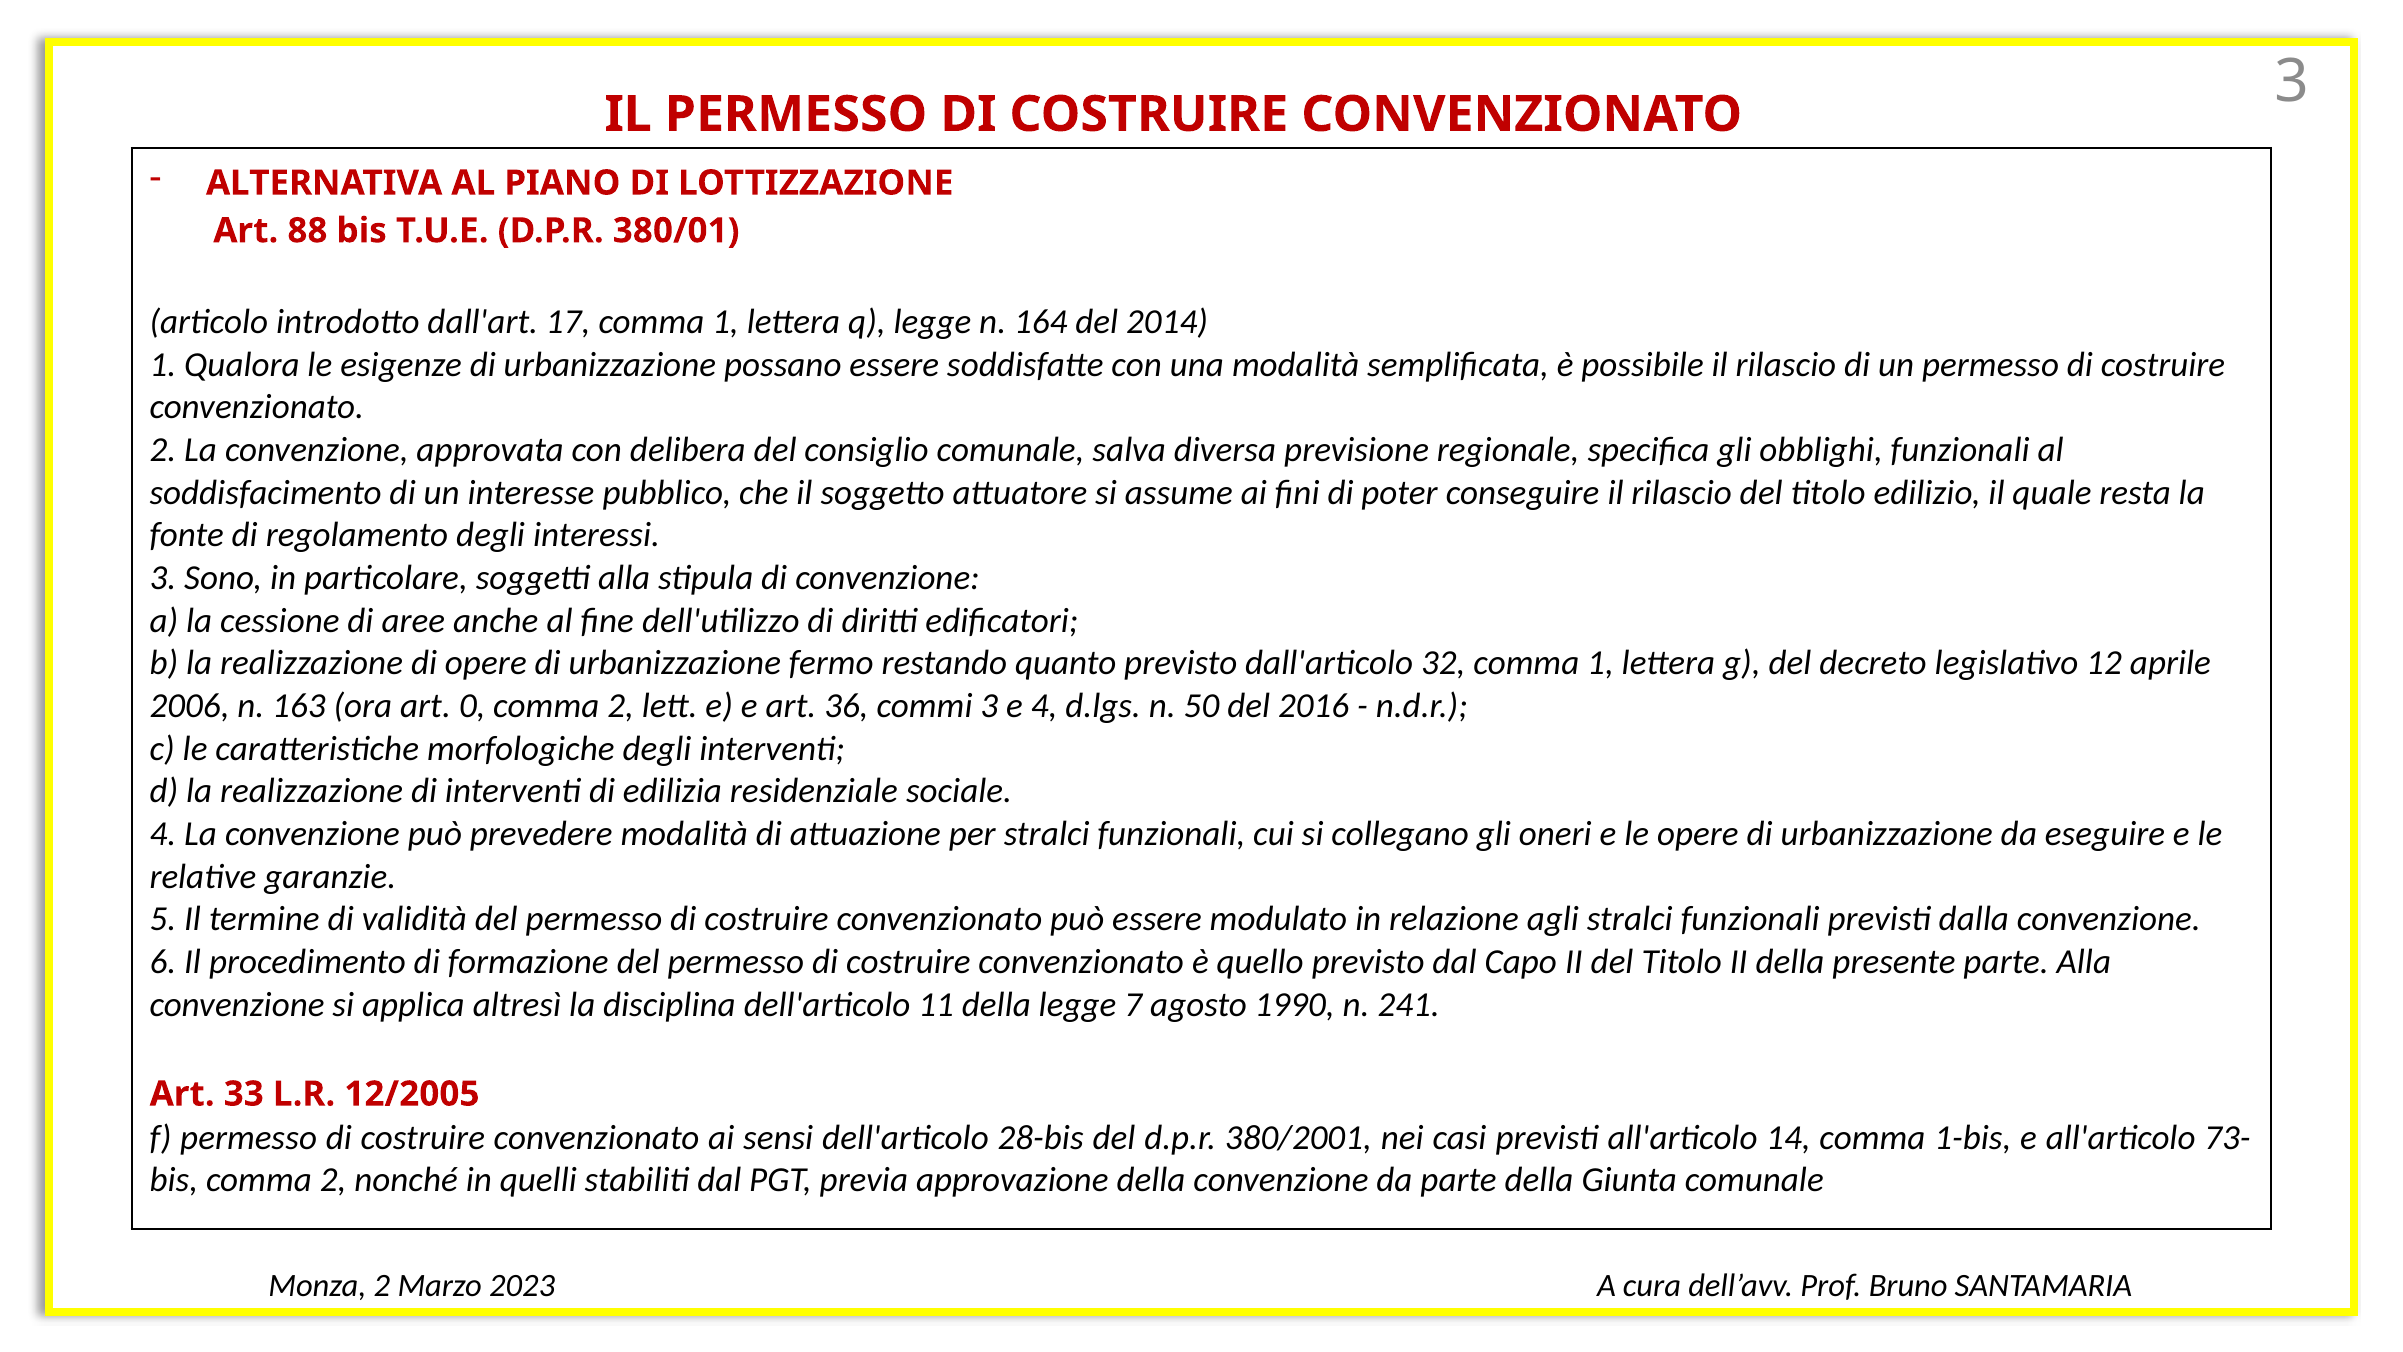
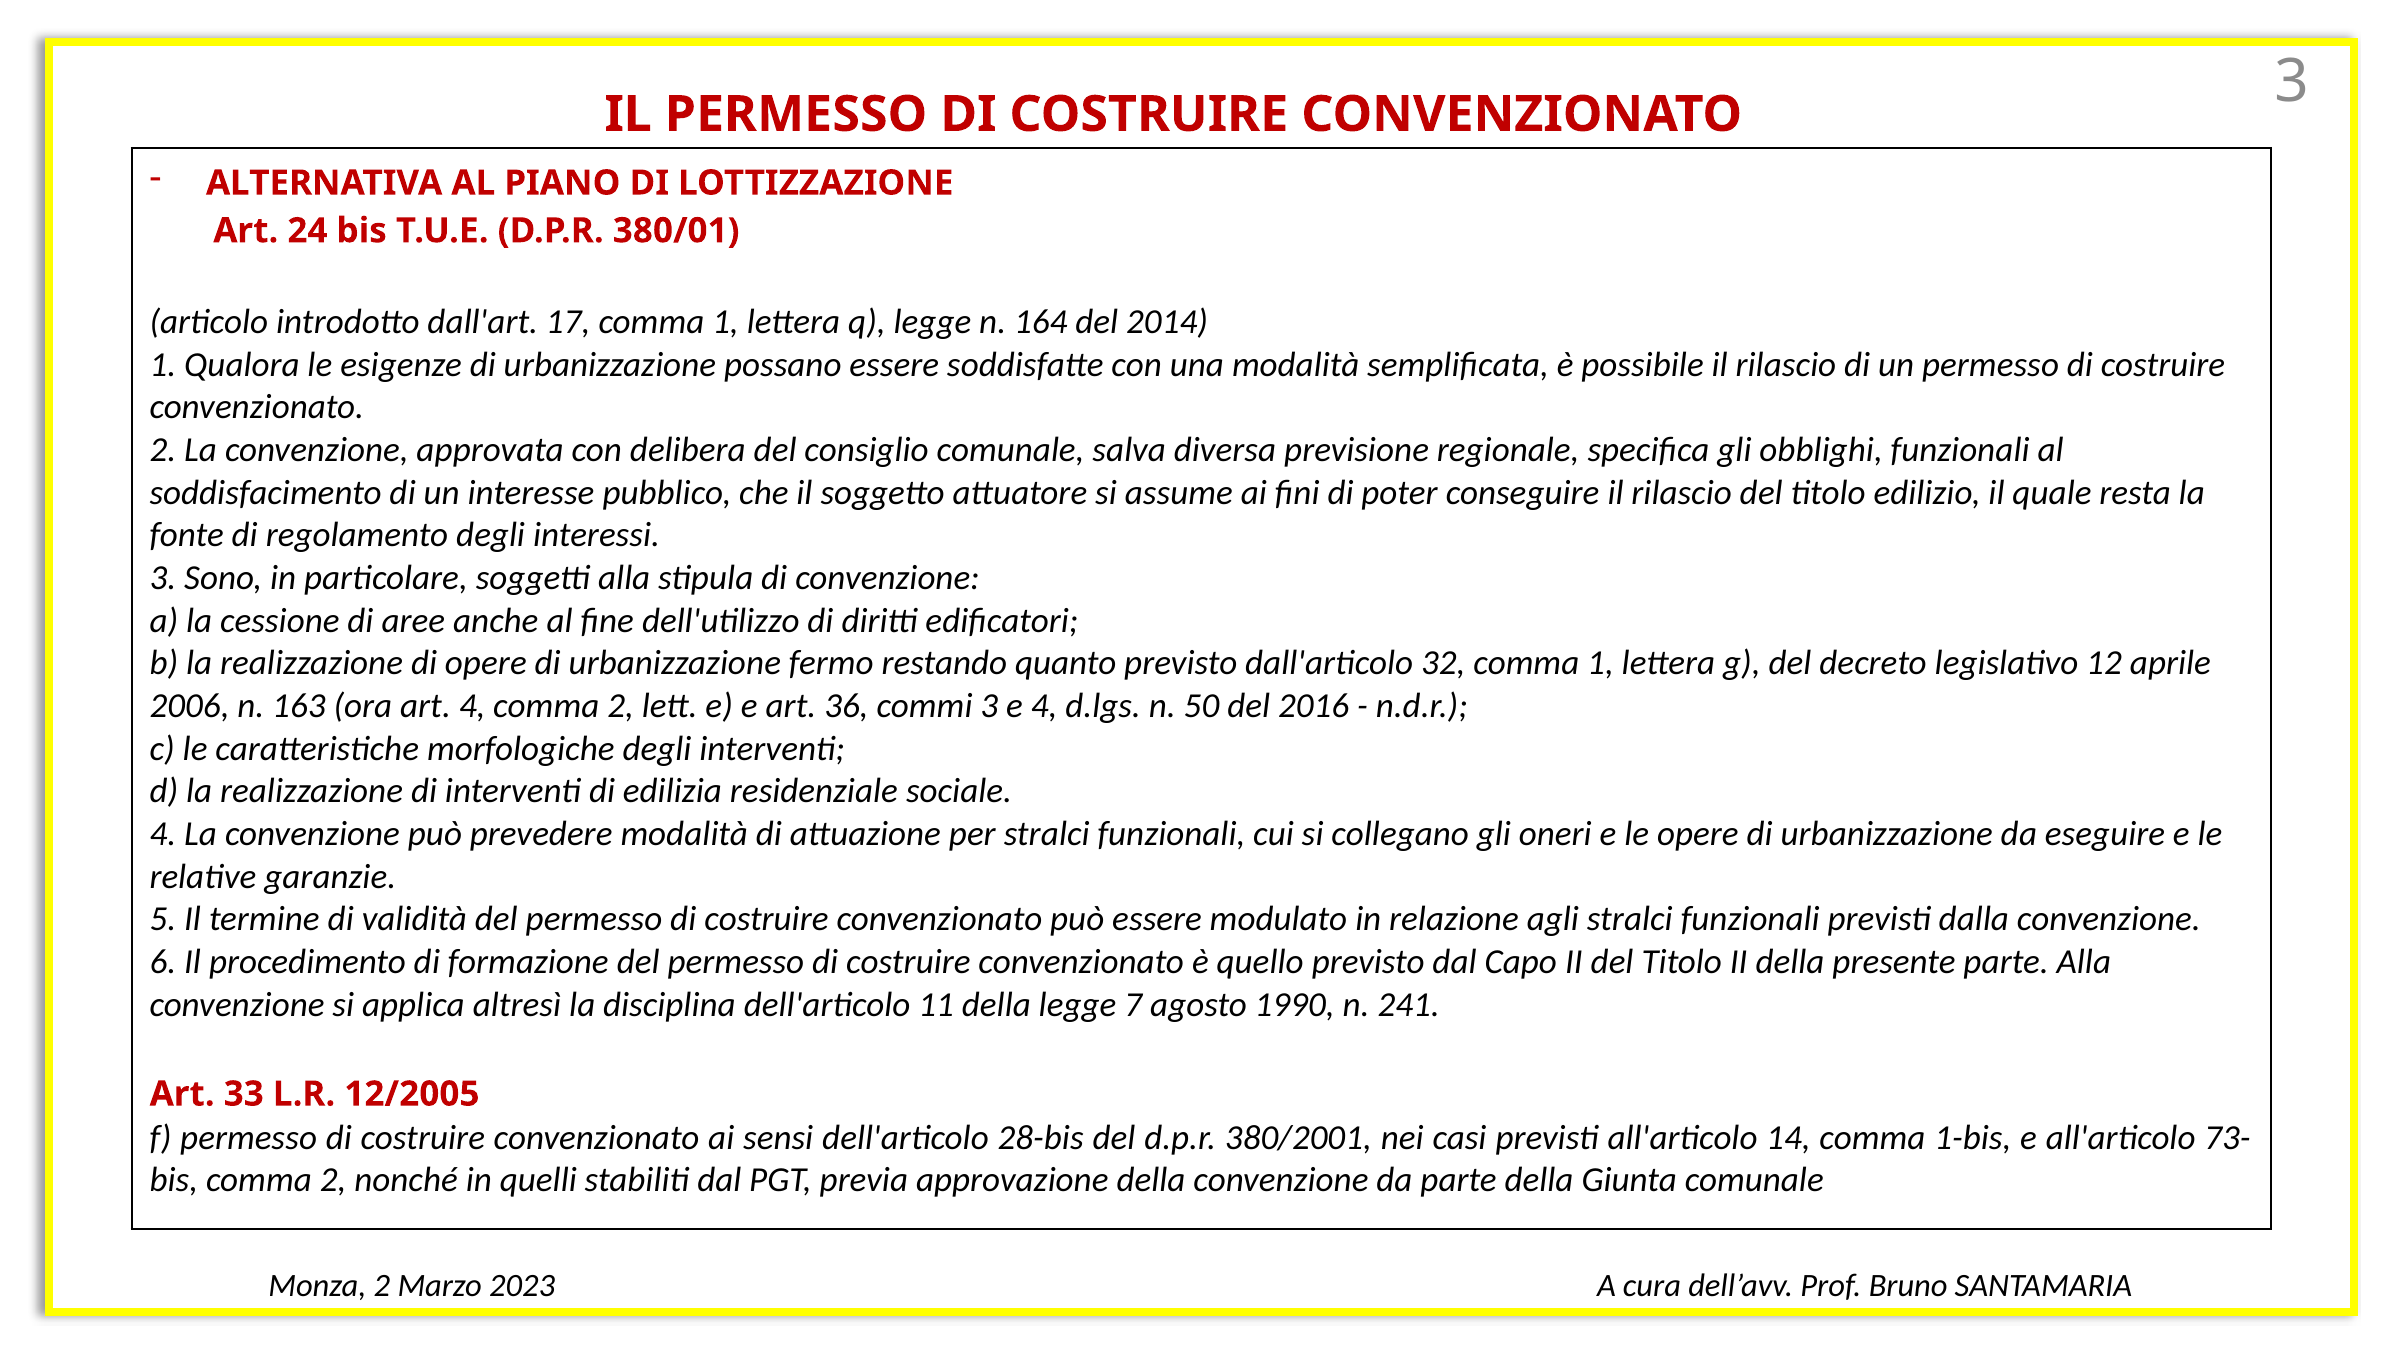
88: 88 -> 24
art 0: 0 -> 4
